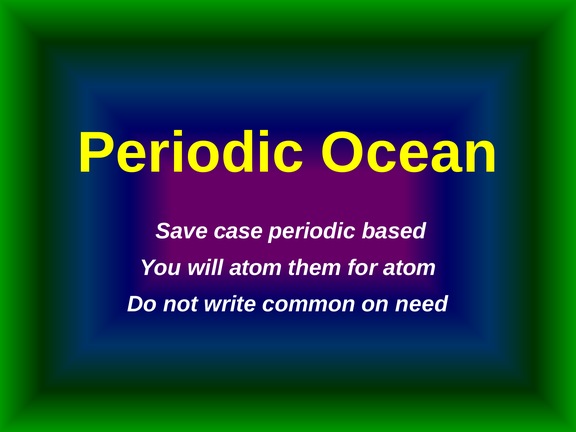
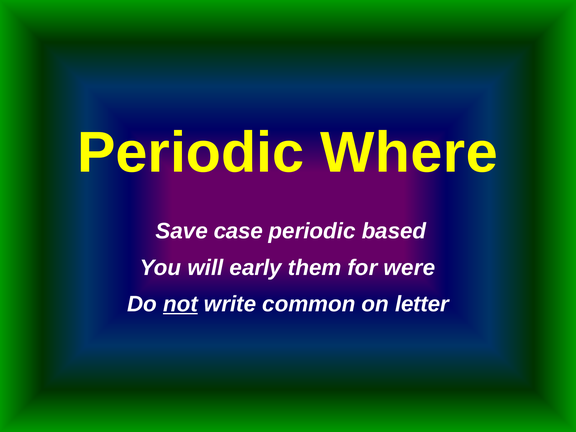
Ocean: Ocean -> Where
will atom: atom -> early
for atom: atom -> were
not underline: none -> present
need: need -> letter
